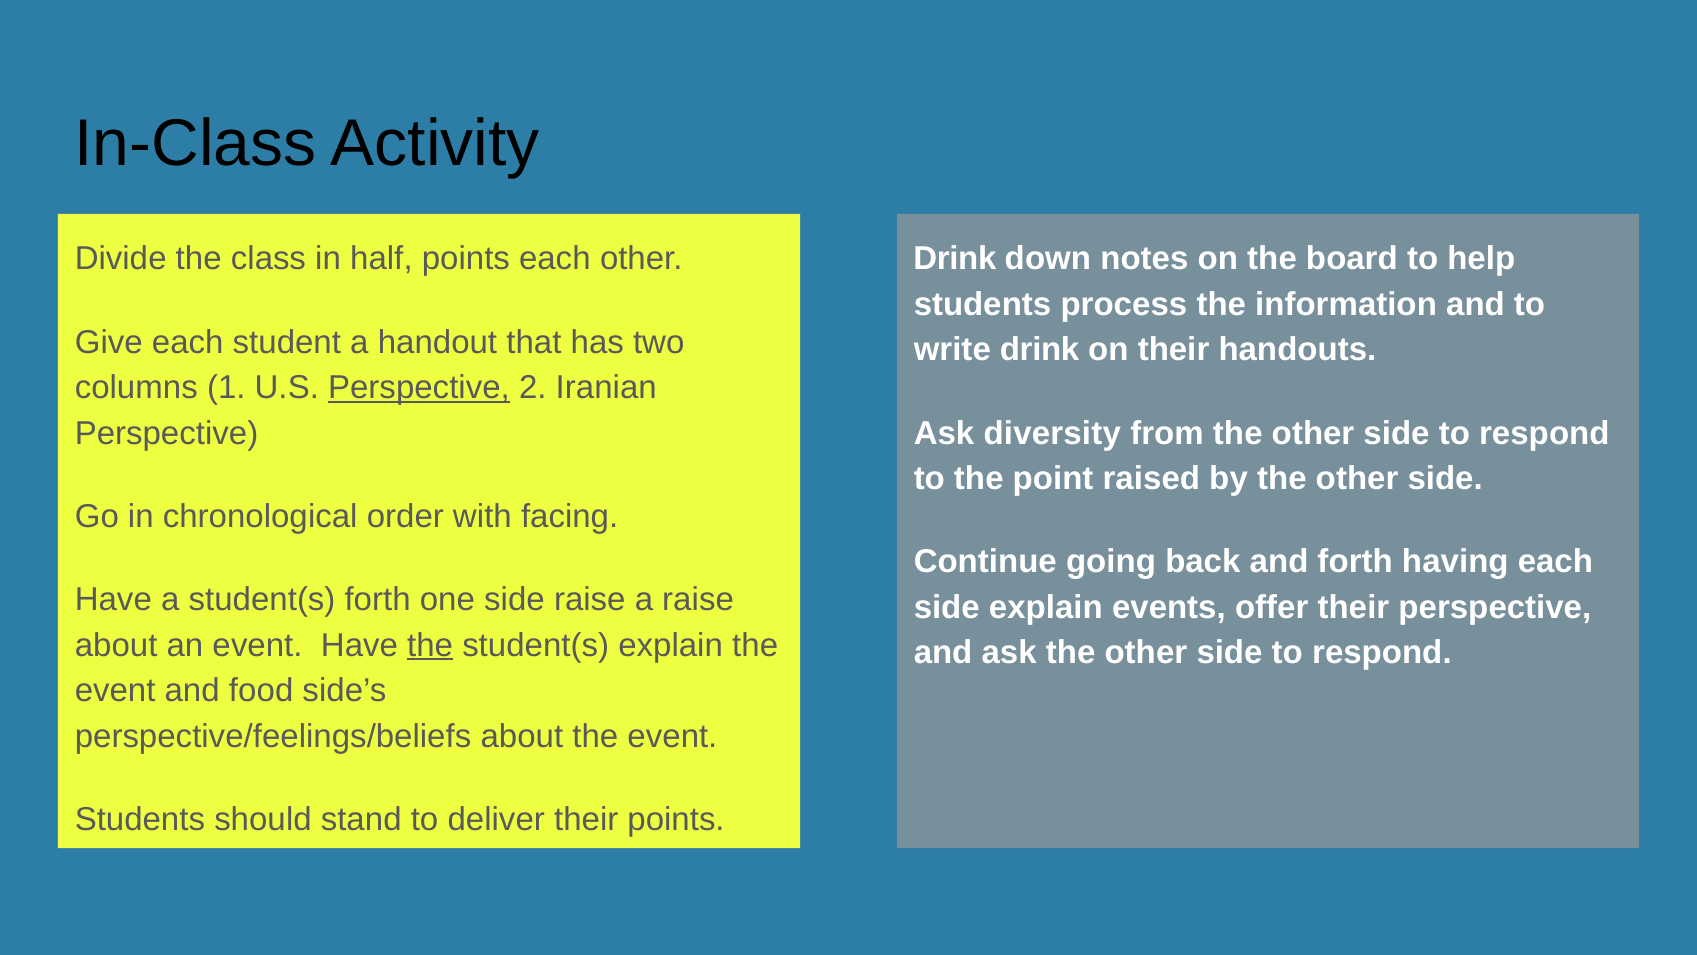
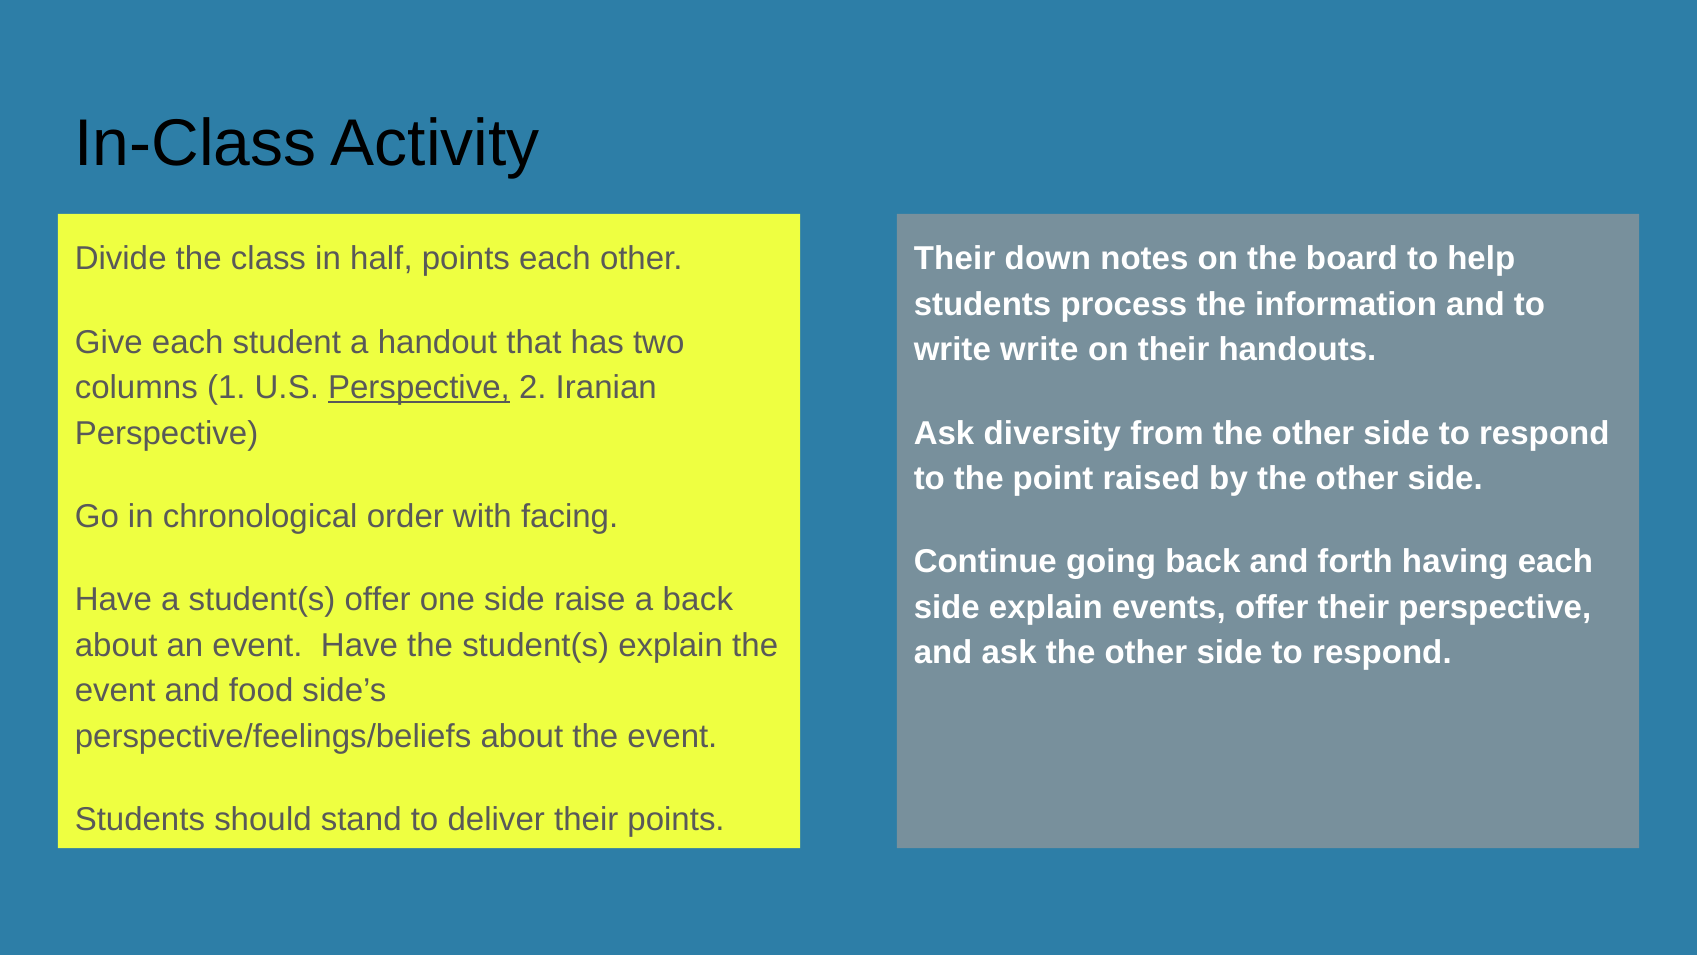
Drink at (955, 259): Drink -> Their
write drink: drink -> write
student(s forth: forth -> offer
a raise: raise -> back
the at (430, 645) underline: present -> none
